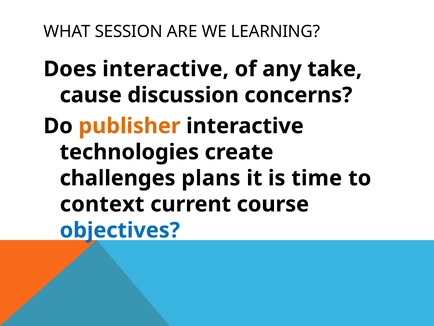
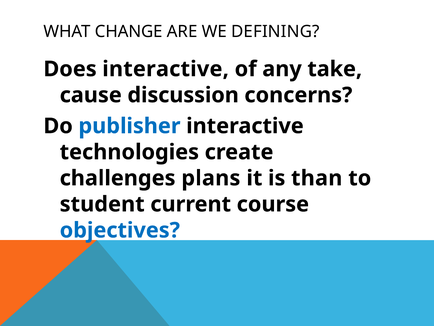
SESSION: SESSION -> CHANGE
LEARNING: LEARNING -> DEFINING
publisher colour: orange -> blue
time: time -> than
context: context -> student
